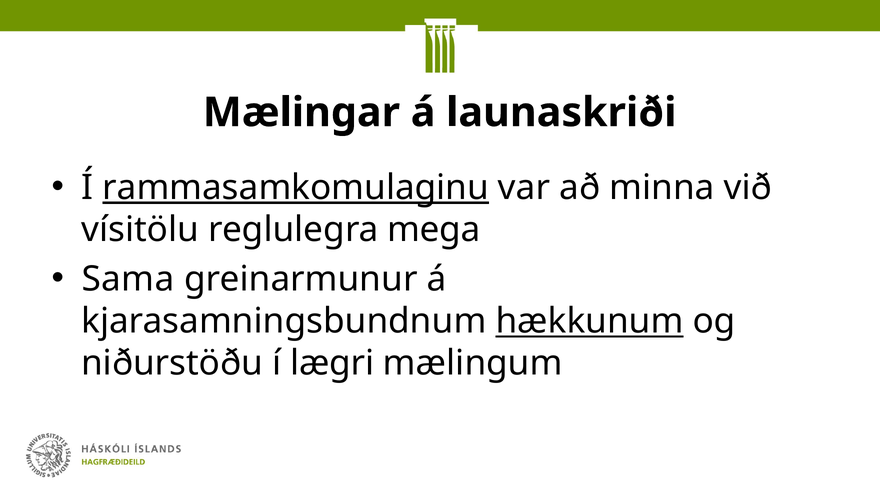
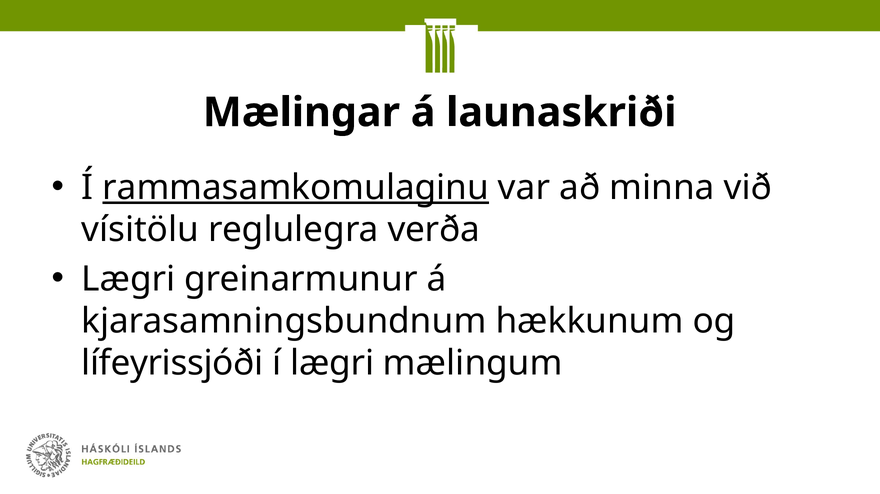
mega: mega -> verða
Sama at (128, 279): Sama -> Lægri
hækkunum underline: present -> none
niðurstöðu: niðurstöðu -> lífeyrissjóði
